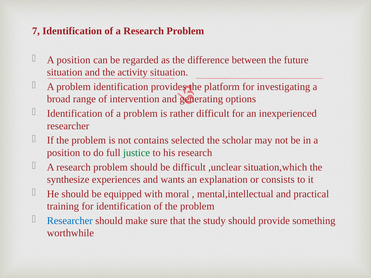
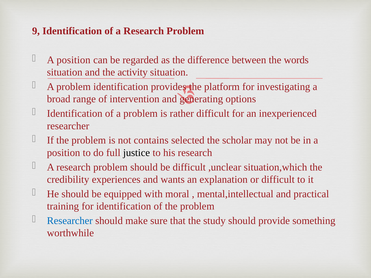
7: 7 -> 9
future: future -> words
justice colour: green -> black
synthesize: synthesize -> credibility
or consists: consists -> difficult
